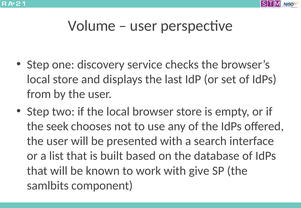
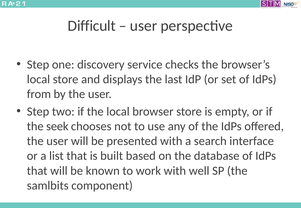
Volume: Volume -> Difficult
give: give -> well
